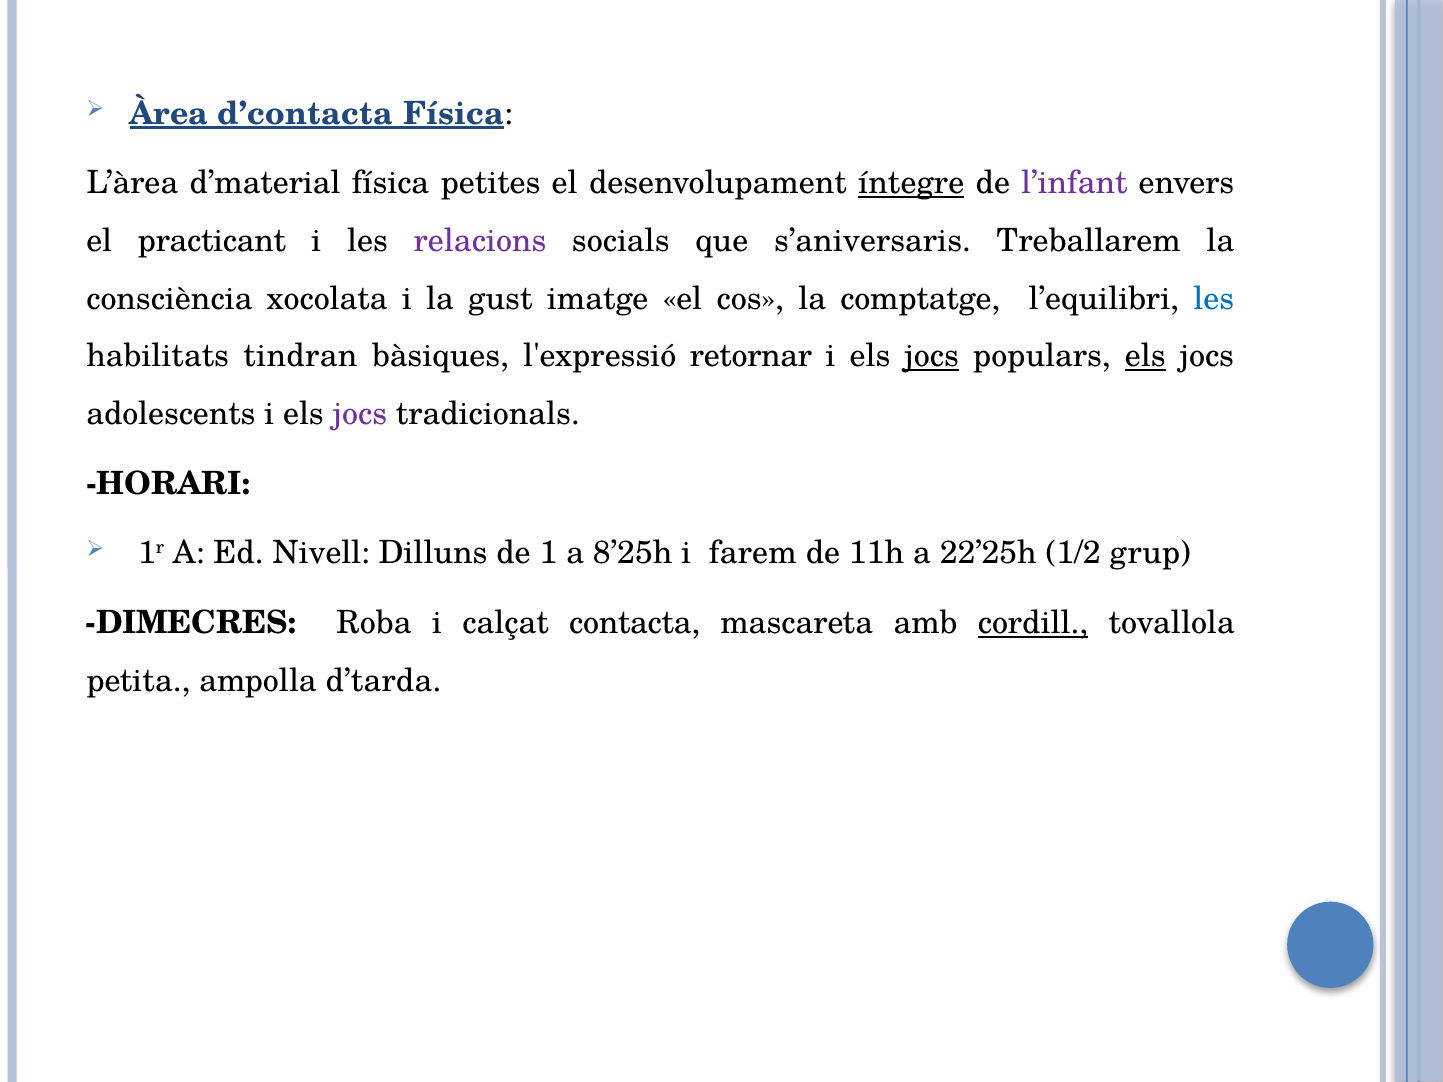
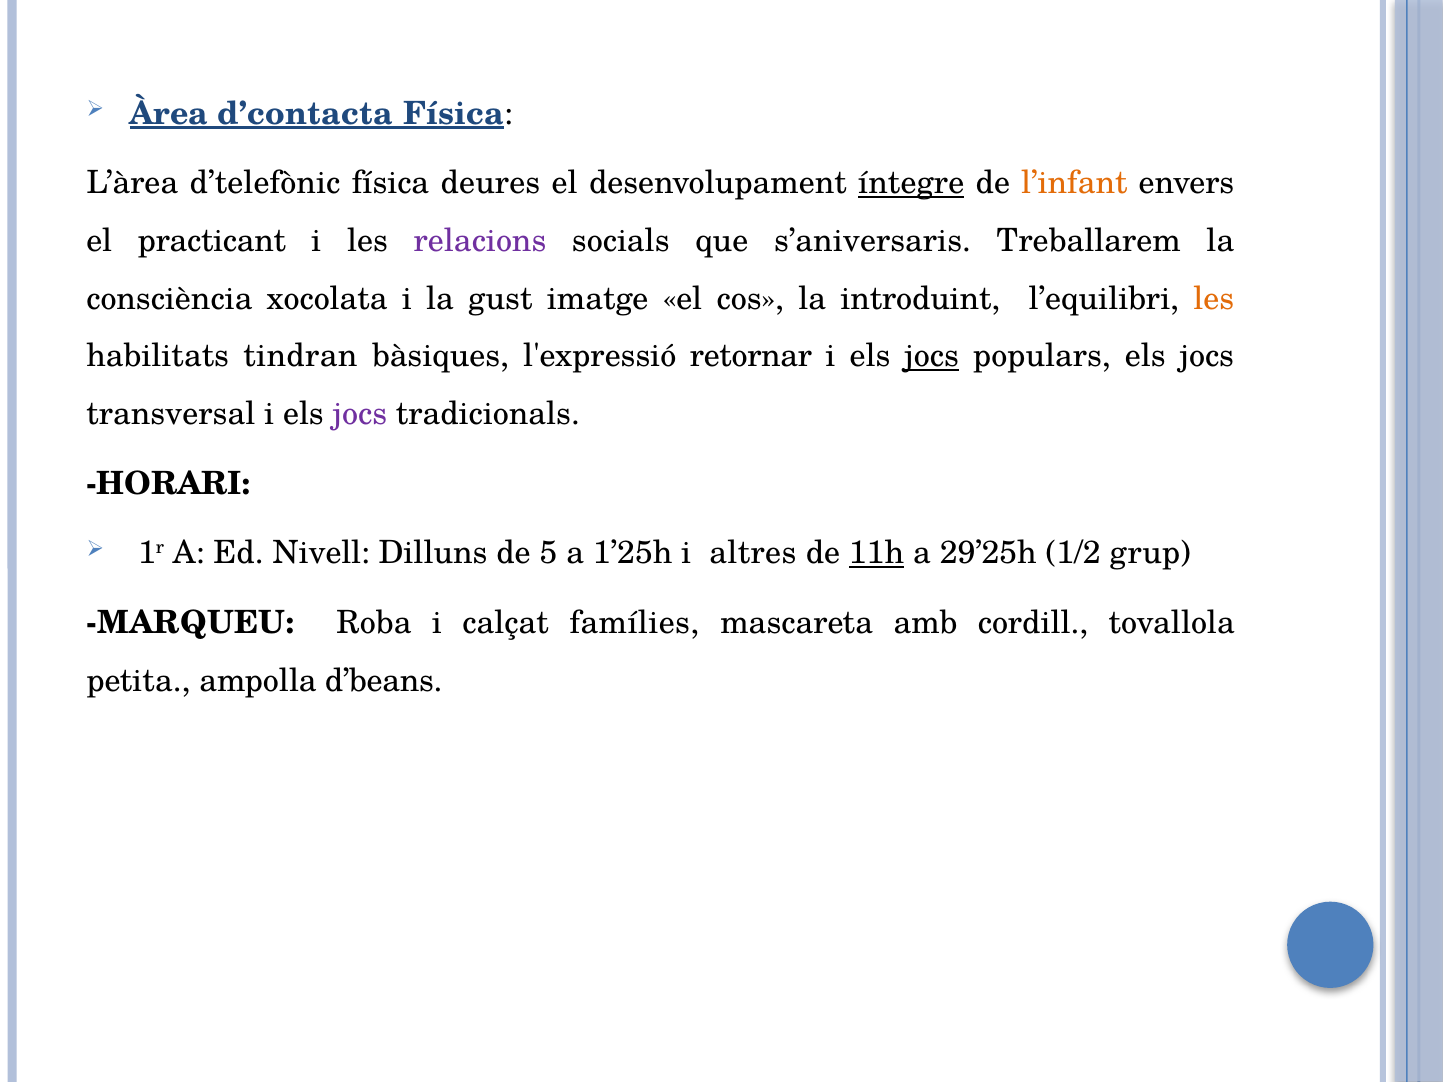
d’material: d’material -> d’telefònic
petites: petites -> deures
l’infant colour: purple -> orange
comptatge: comptatge -> introduint
les at (1214, 299) colour: blue -> orange
els at (1145, 356) underline: present -> none
adolescents: adolescents -> transversal
1: 1 -> 5
8’25h: 8’25h -> 1’25h
farem: farem -> altres
11h underline: none -> present
22’25h: 22’25h -> 29’25h
DIMECRES: DIMECRES -> MARQUEU
contacta: contacta -> famílies
cordill underline: present -> none
d’tarda: d’tarda -> d’beans
